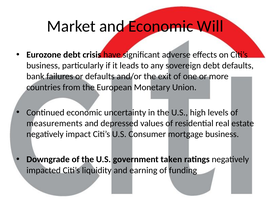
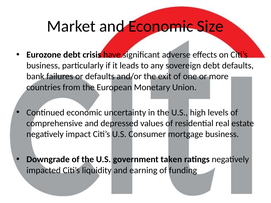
Will: Will -> Size
measurements: measurements -> comprehensive
